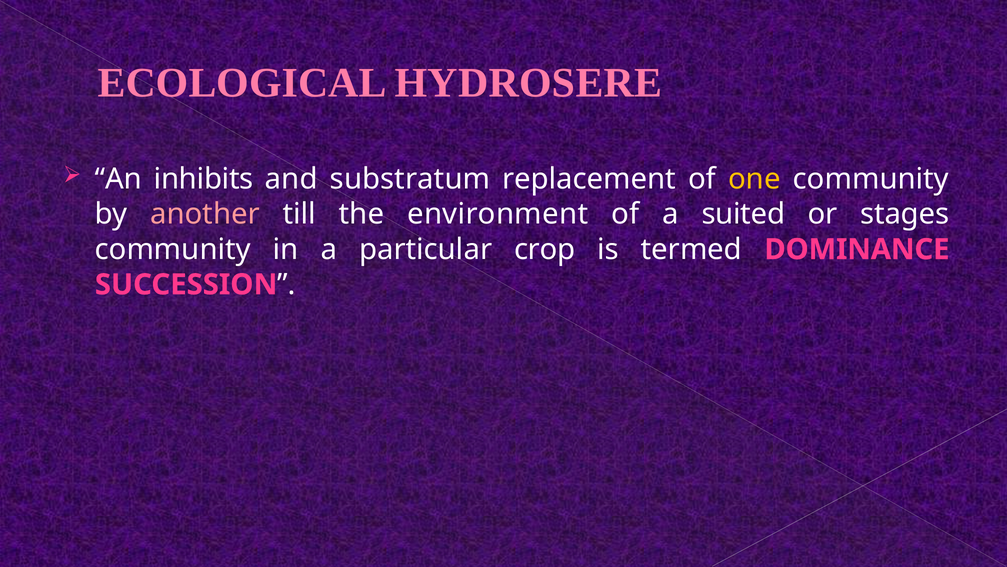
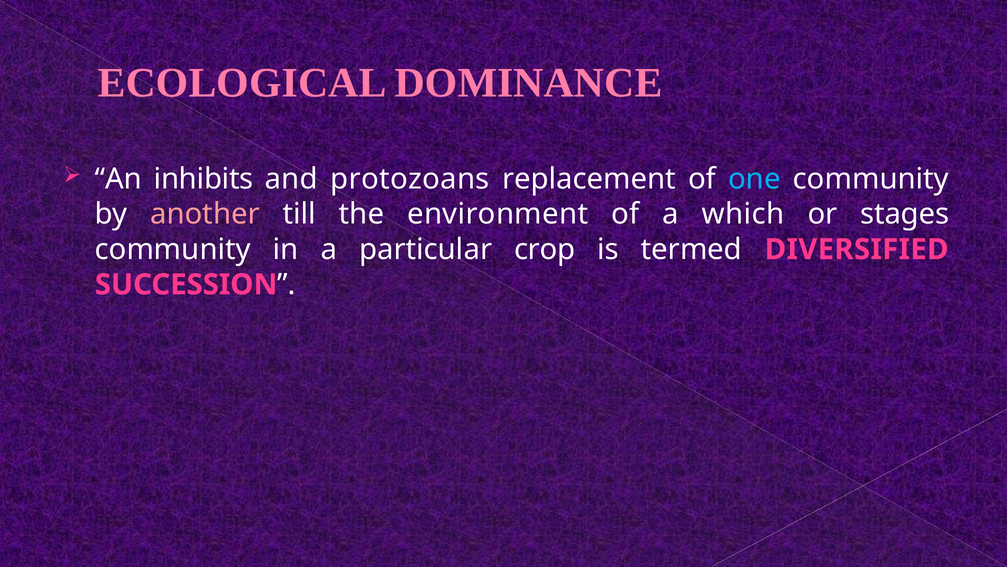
HYDROSERE: HYDROSERE -> DOMINANCE
substratum: substratum -> protozoans
one colour: yellow -> light blue
suited: suited -> which
DOMINANCE: DOMINANCE -> DIVERSIFIED
